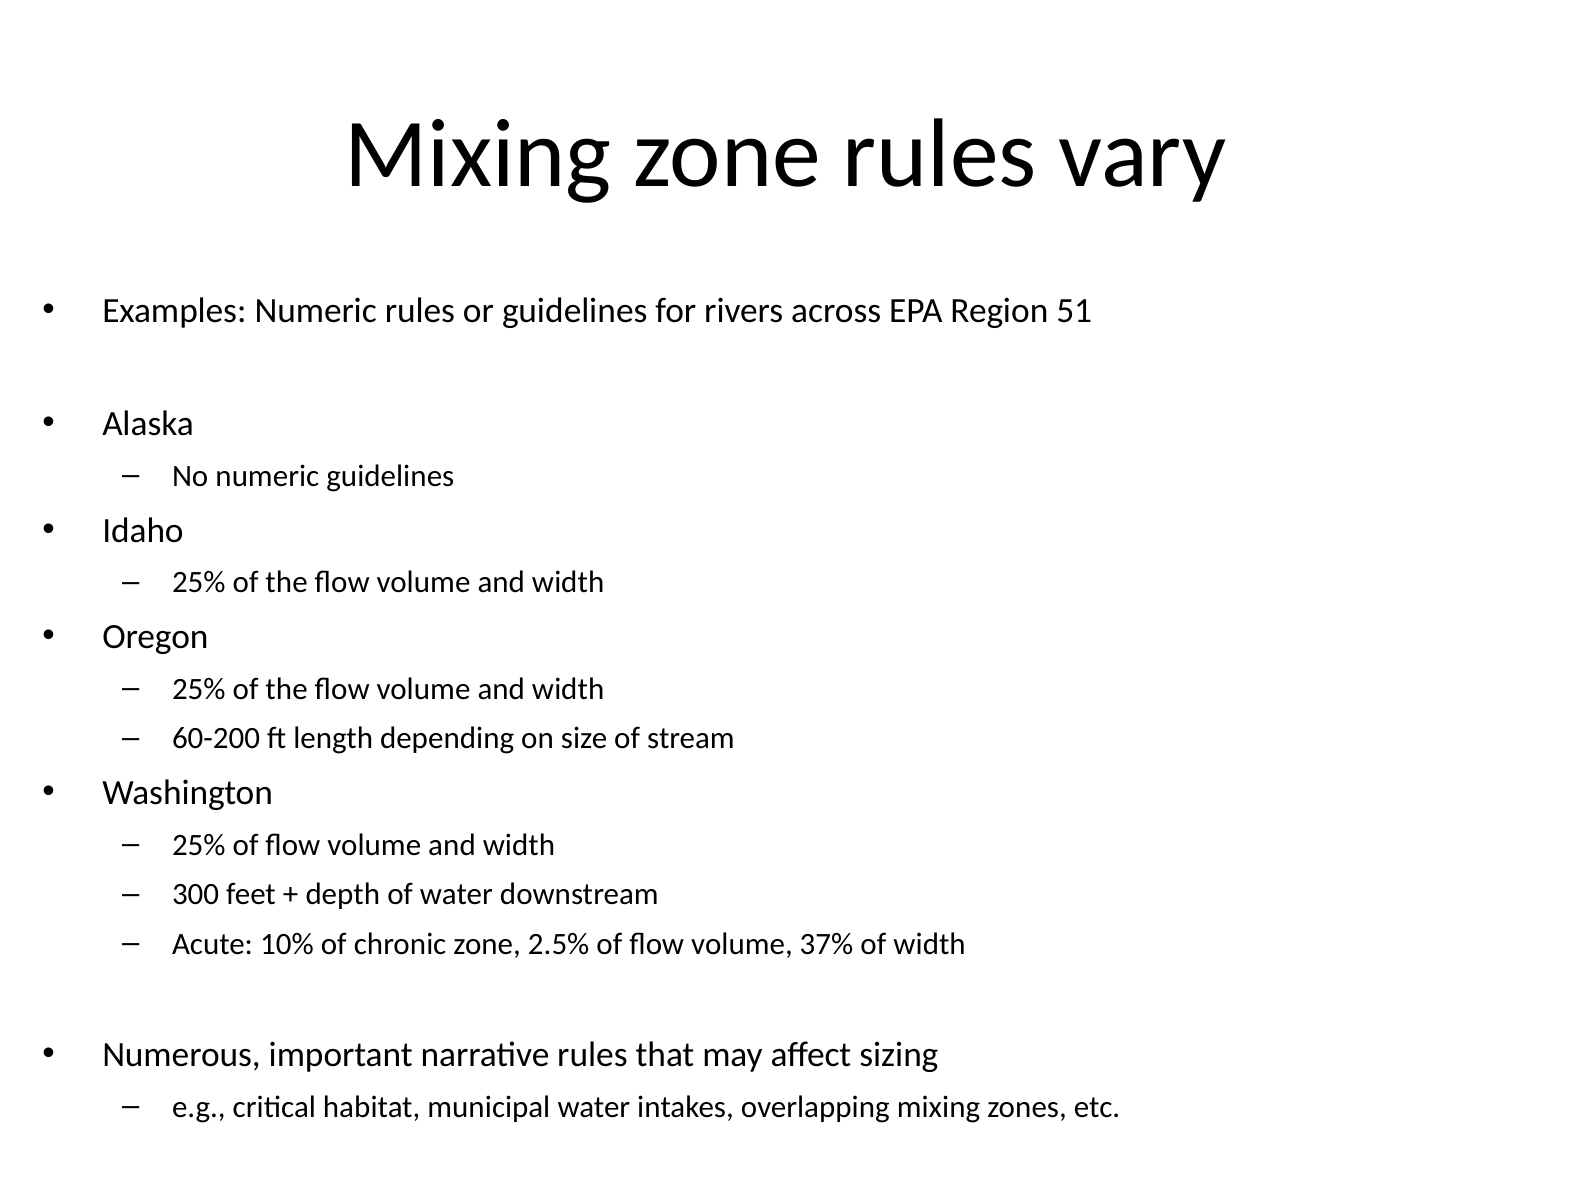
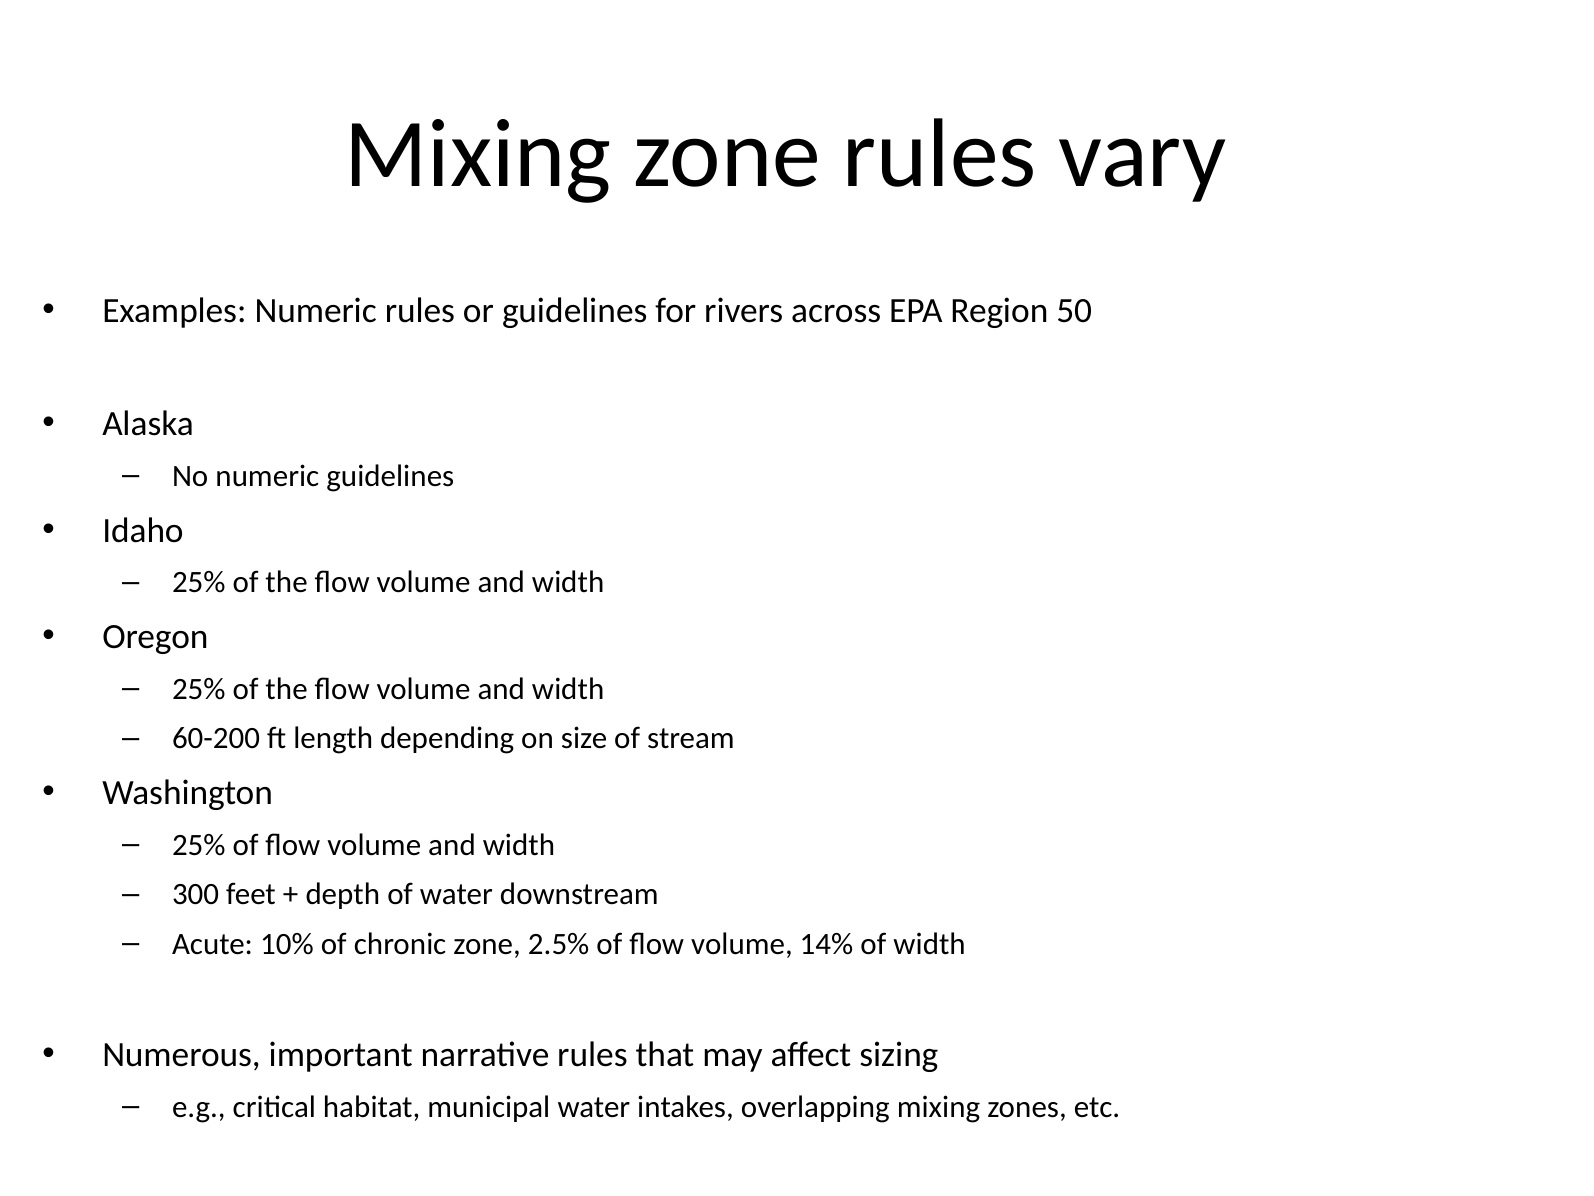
51: 51 -> 50
37%: 37% -> 14%
